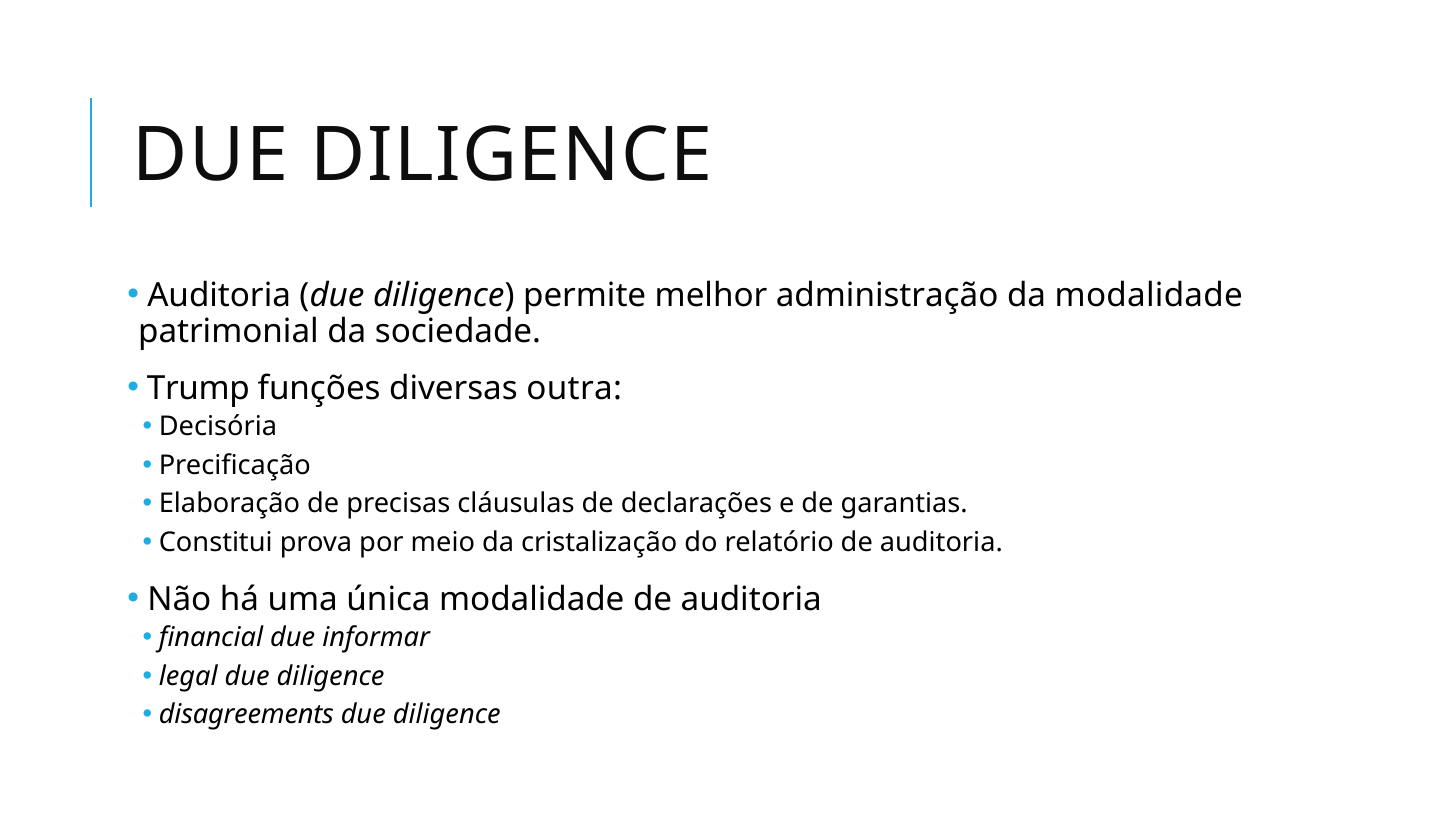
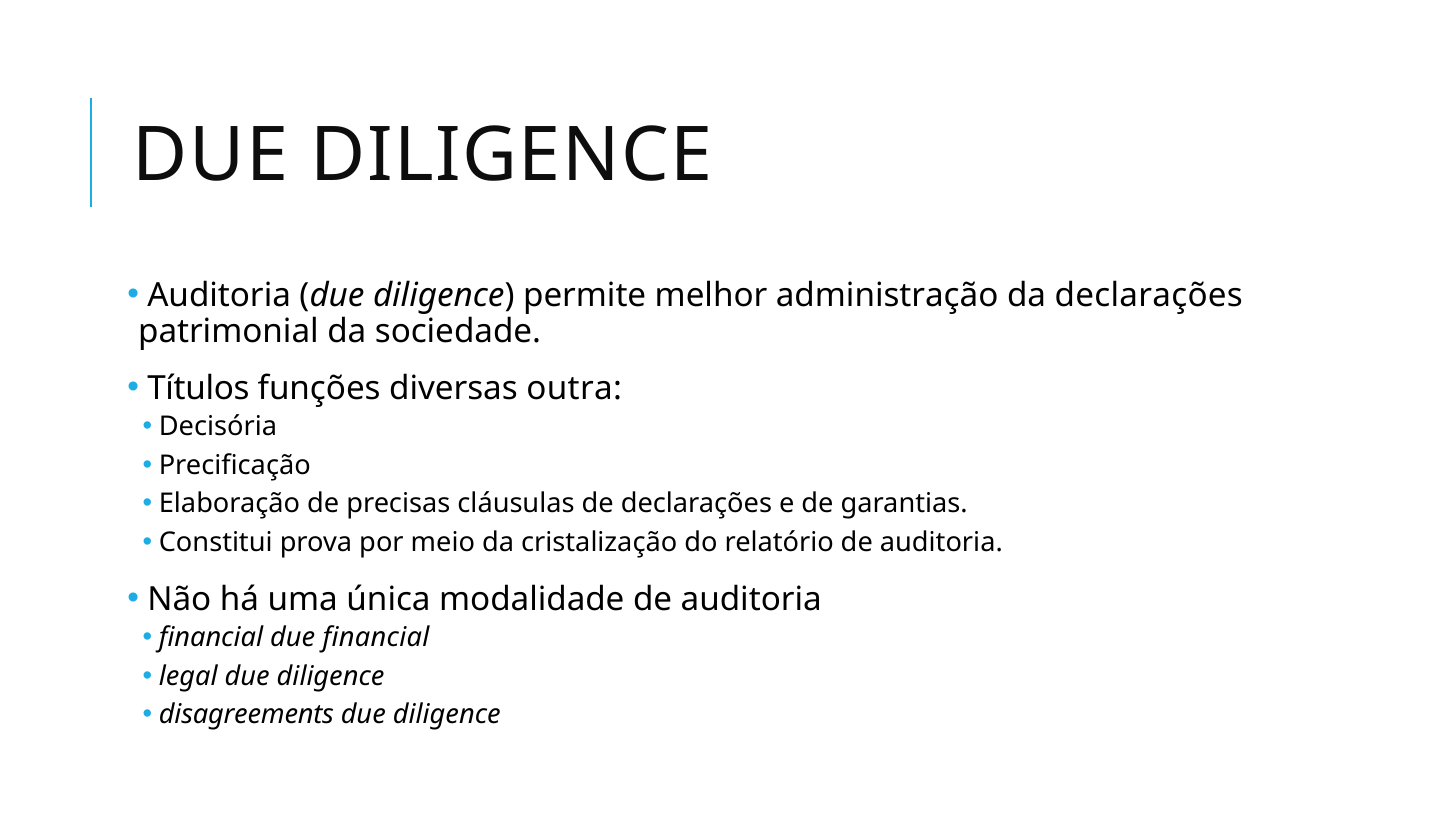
da modalidade: modalidade -> declarações
Trump: Trump -> Títulos
due informar: informar -> financial
